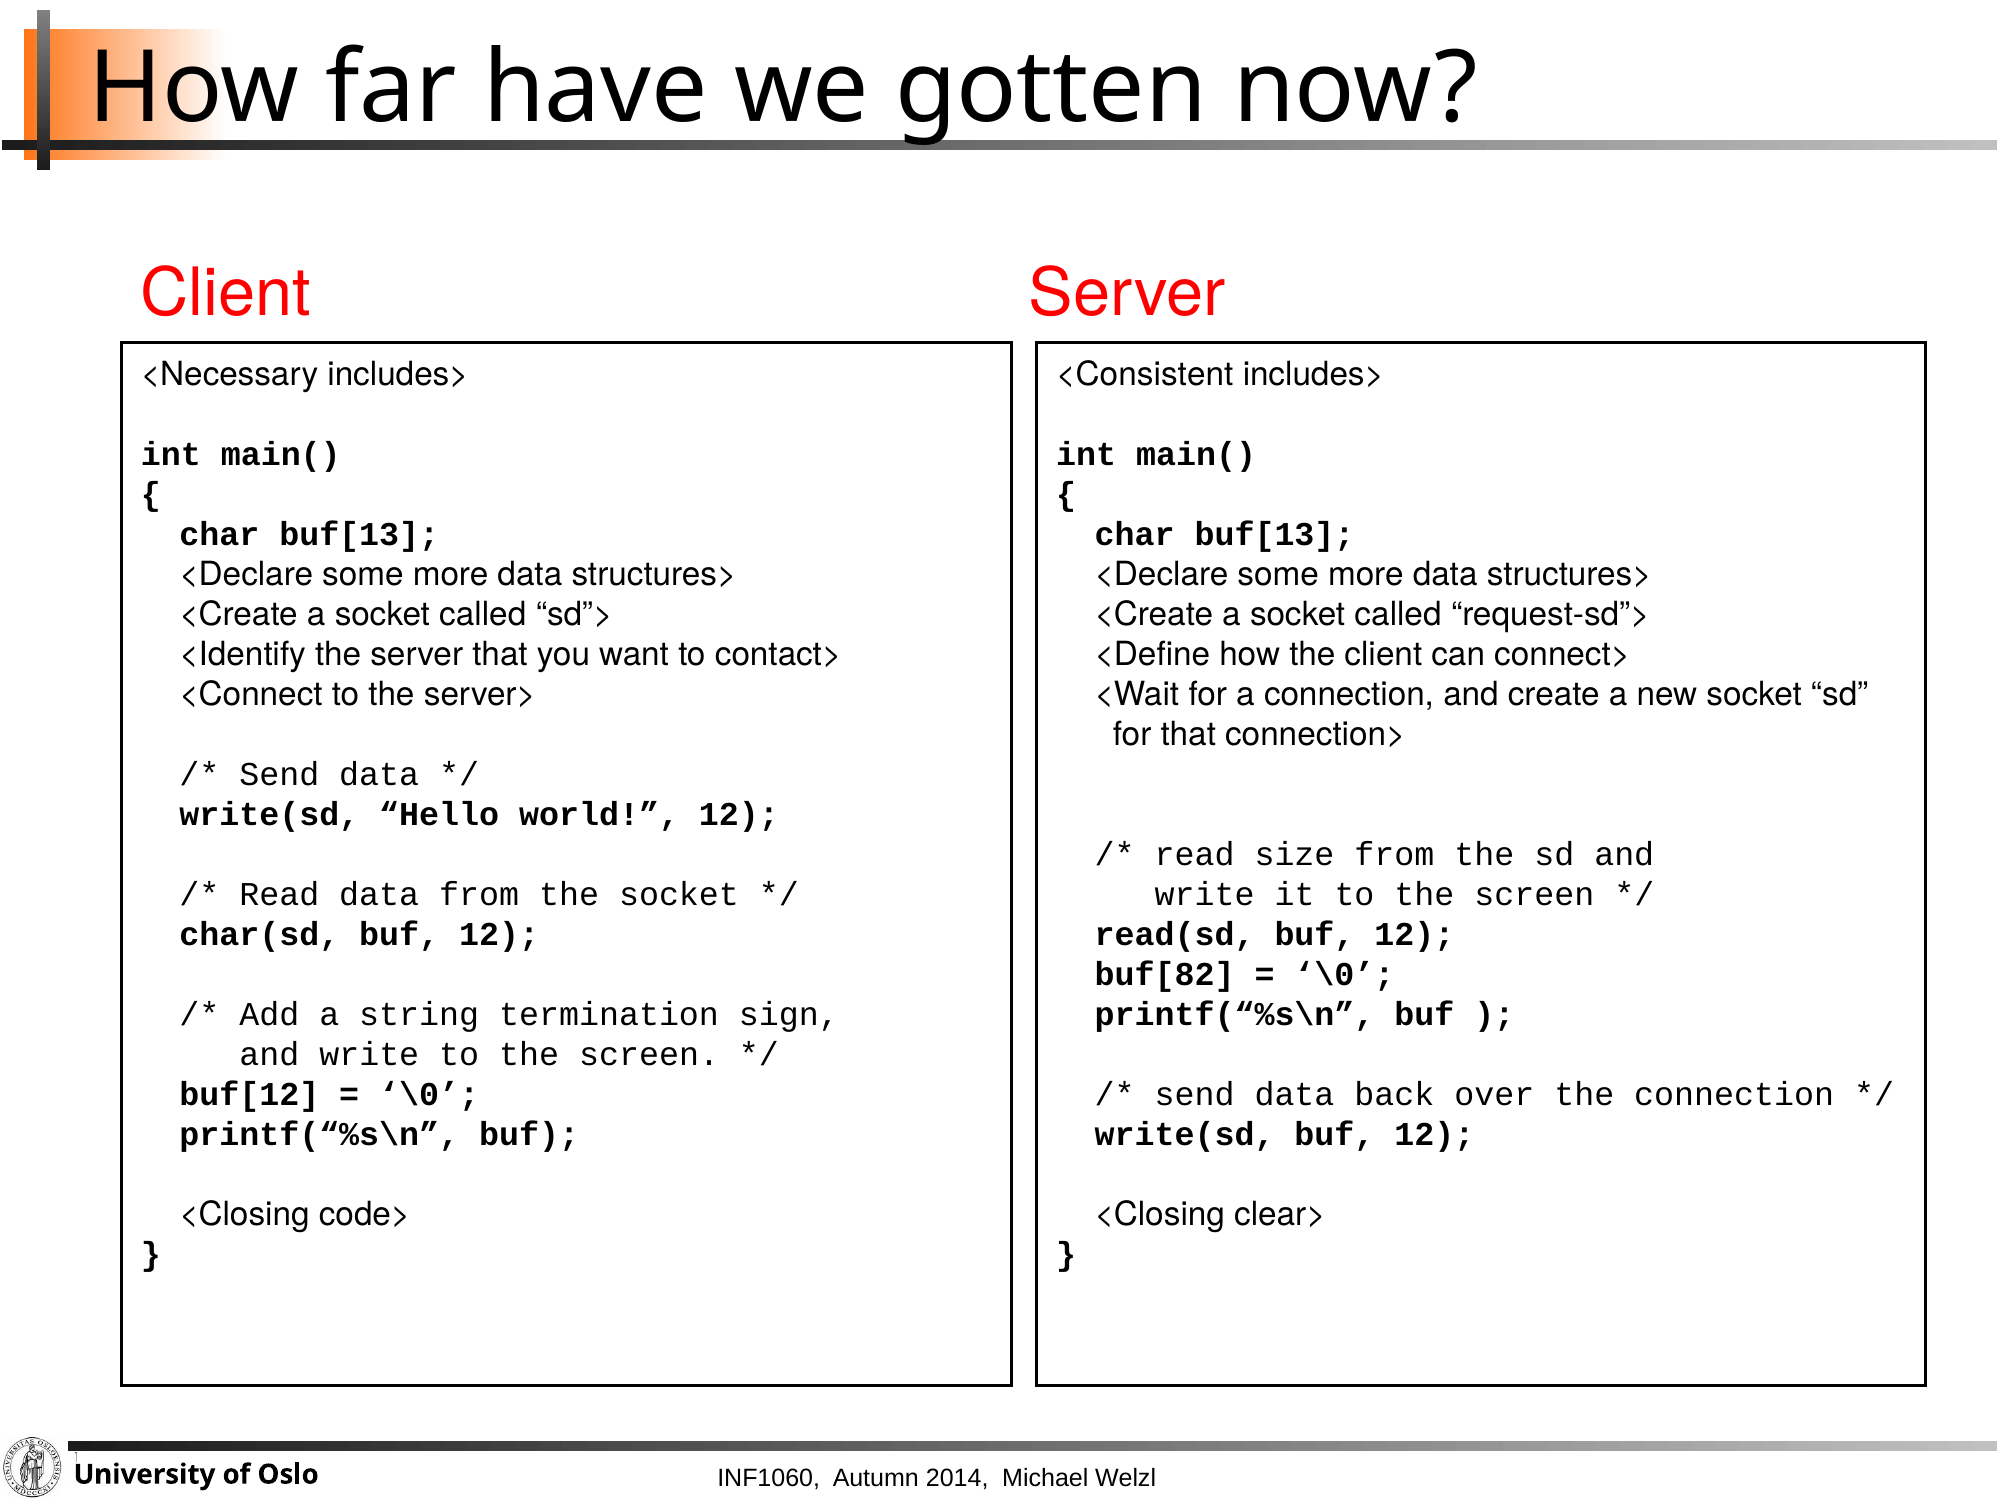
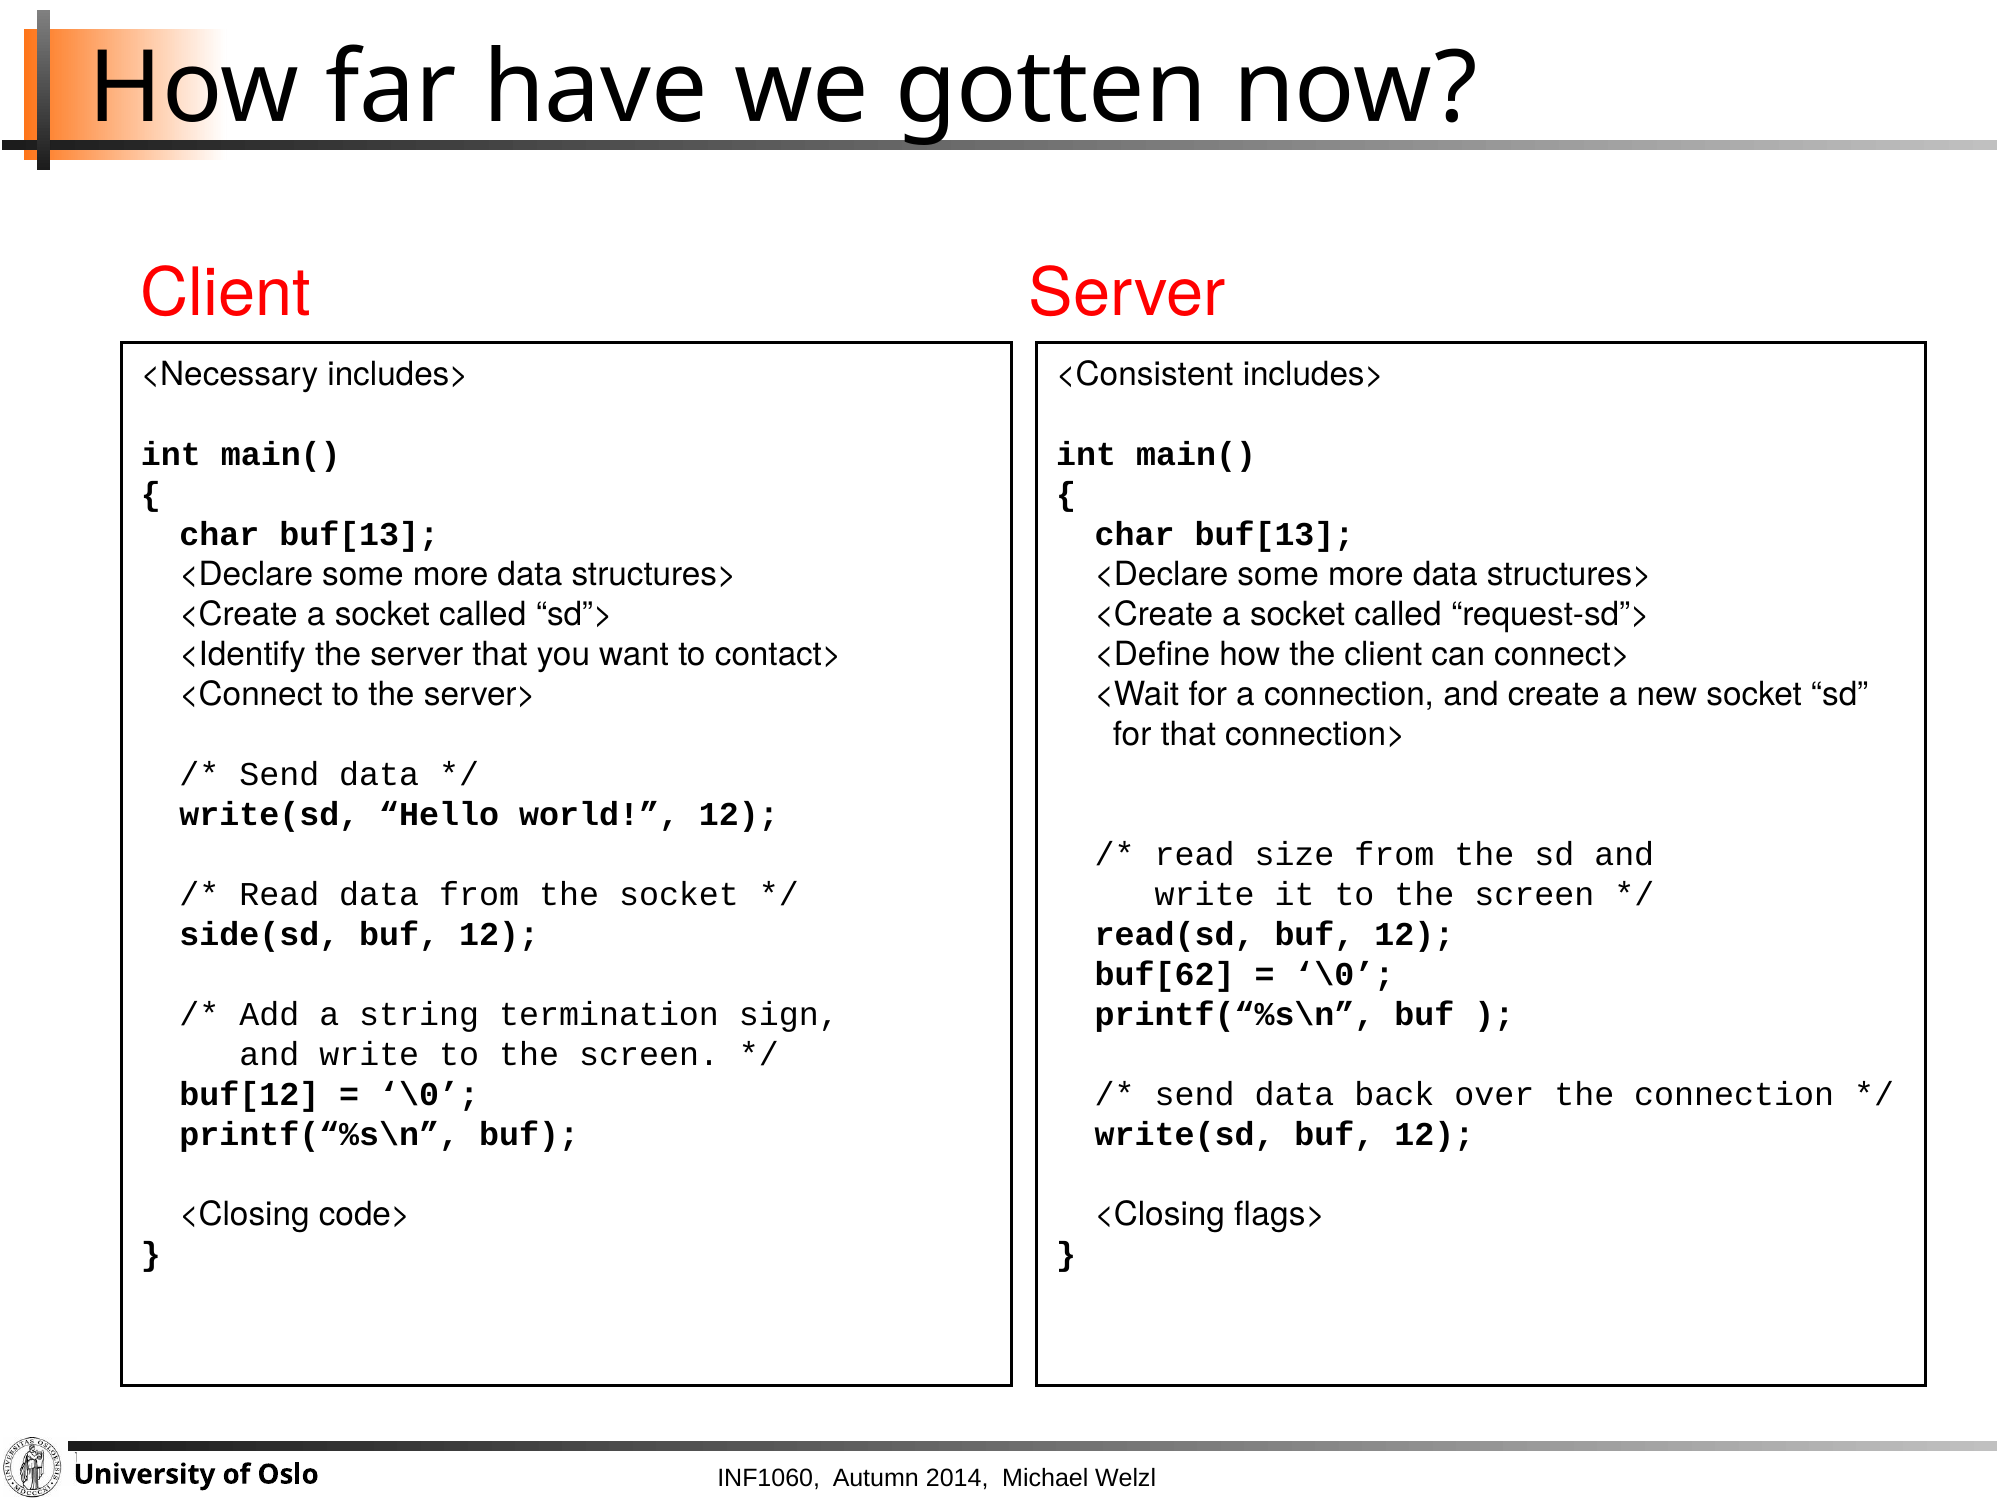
char(sd: char(sd -> side(sd
buf[82: buf[82 -> buf[62
clear>: clear> -> flags>
